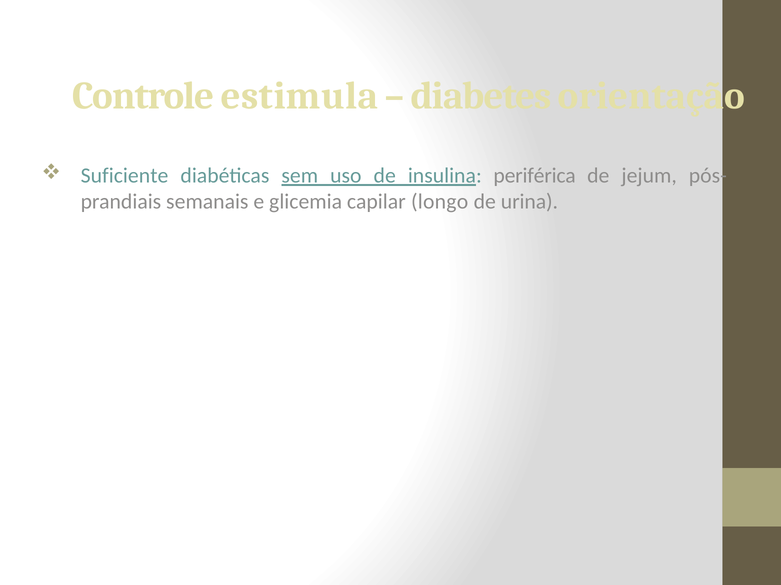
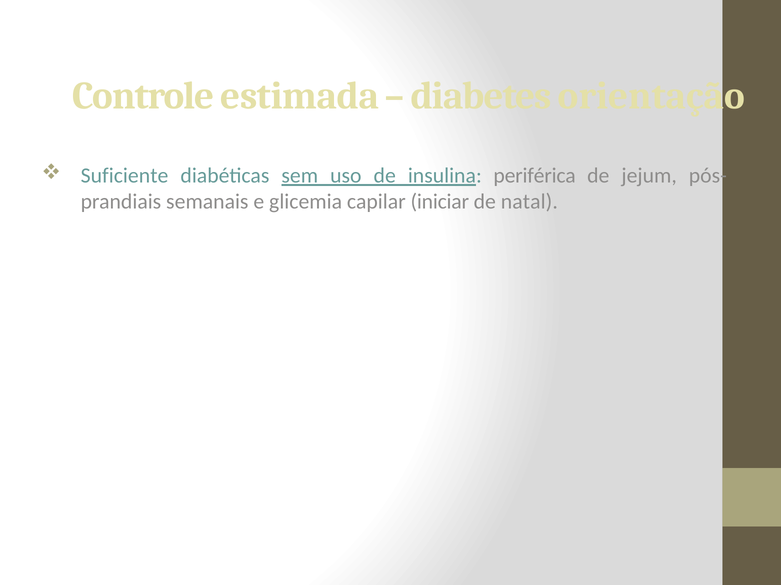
estimula: estimula -> estimada
longo: longo -> iniciar
urina: urina -> natal
